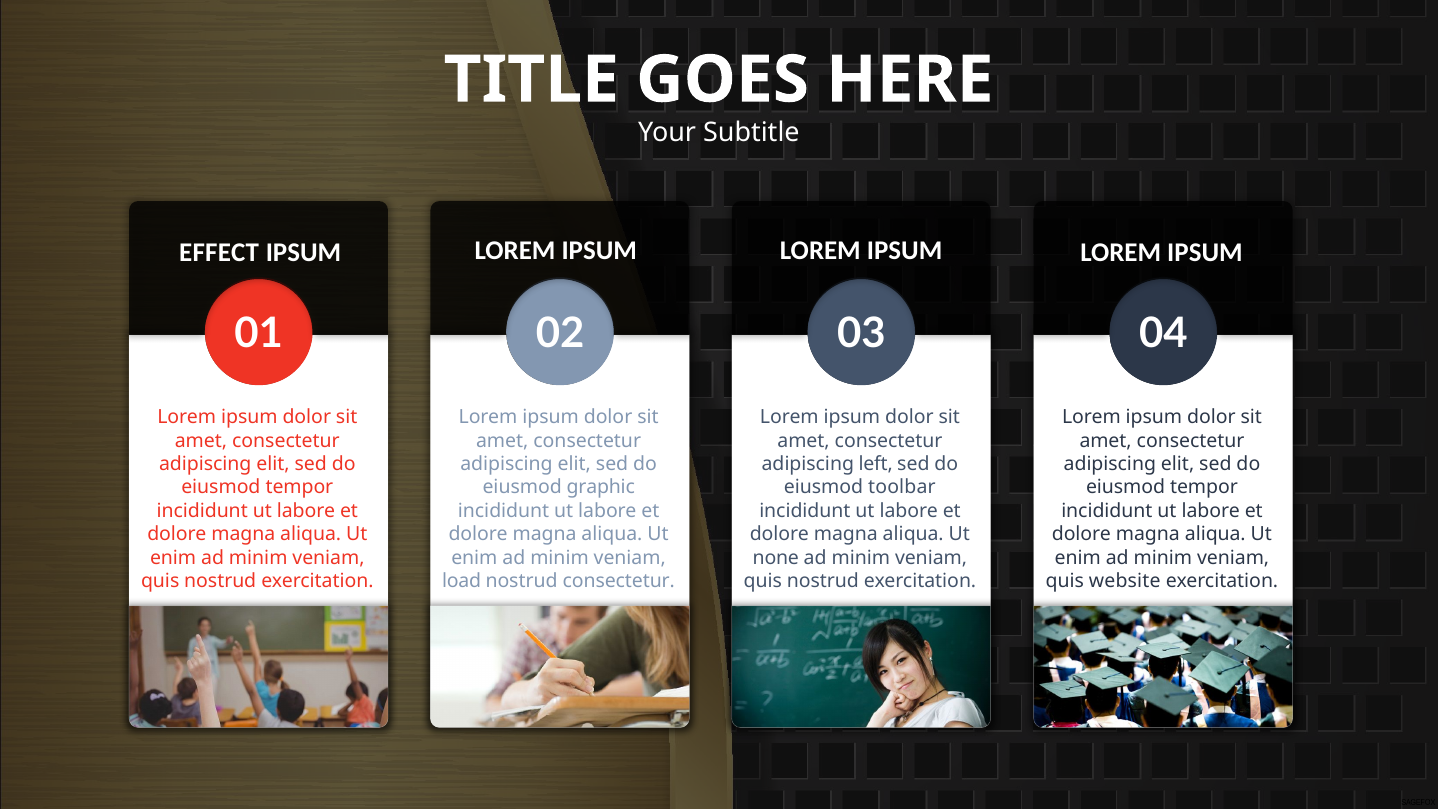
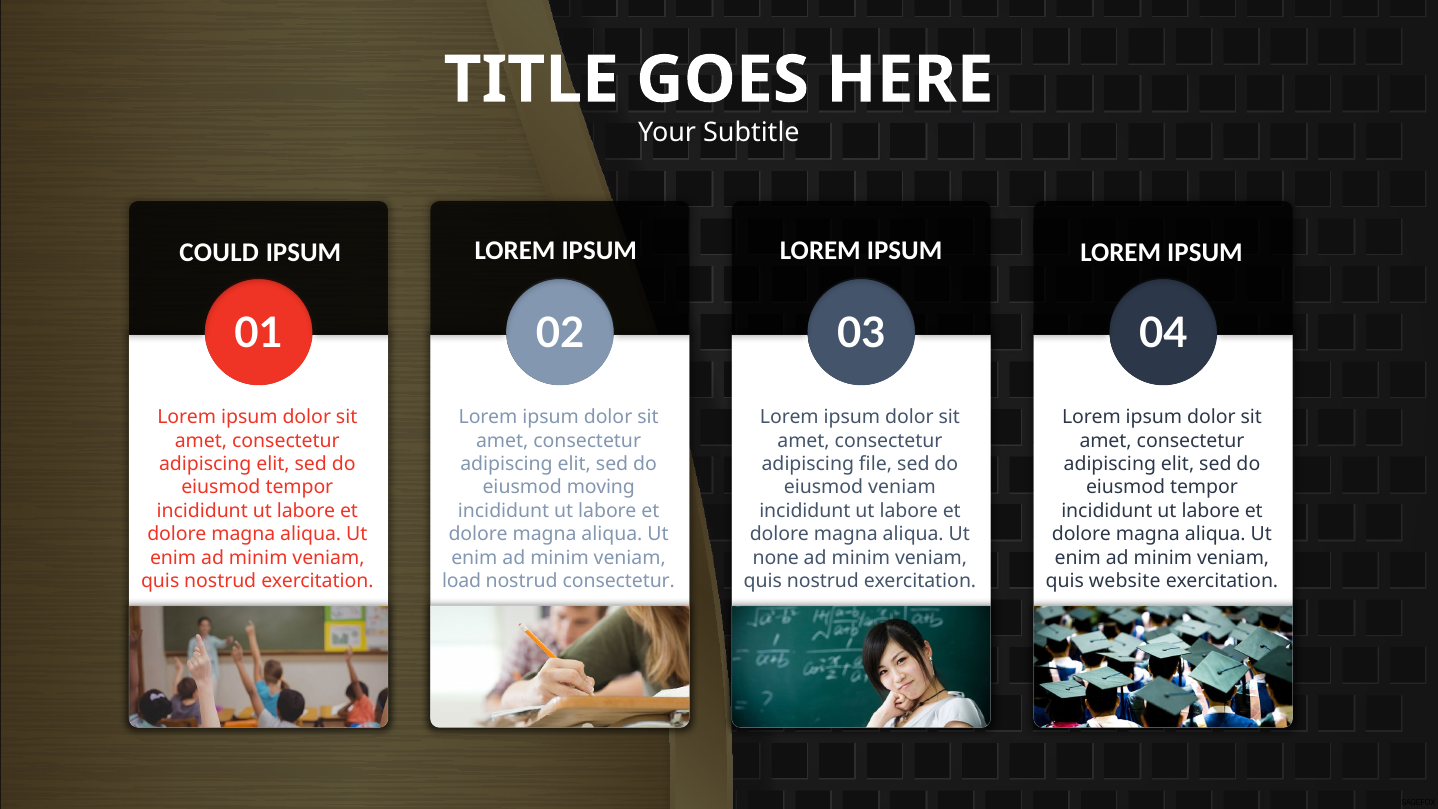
EFFECT: EFFECT -> COULD
left: left -> file
graphic: graphic -> moving
eiusmod toolbar: toolbar -> veniam
